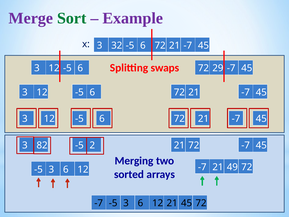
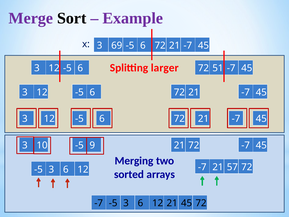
Sort colour: green -> black
32: 32 -> 69
swaps: swaps -> larger
29: 29 -> 51
82: 82 -> 10
2: 2 -> 9
49: 49 -> 57
